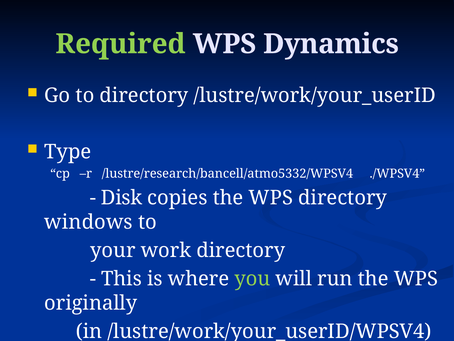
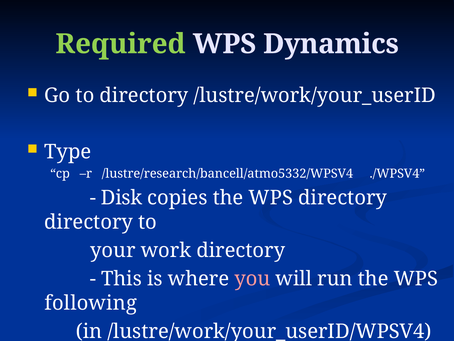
windows at (89, 222): windows -> directory
you colour: light green -> pink
originally: originally -> following
